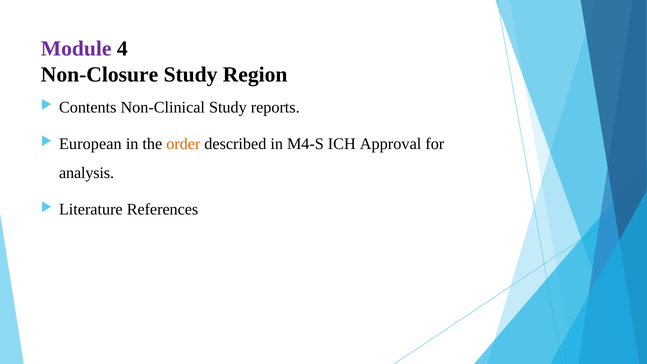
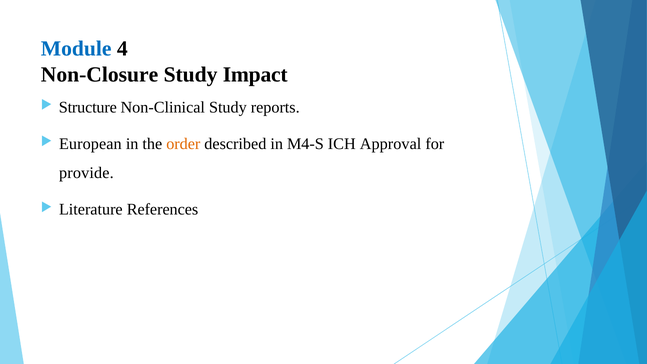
Module colour: purple -> blue
Region: Region -> Impact
Contents: Contents -> Structure
analysis: analysis -> provide
